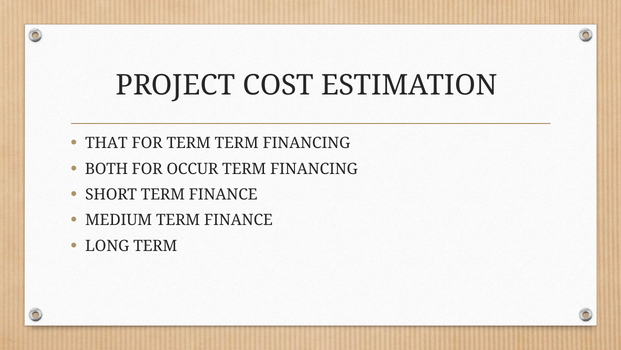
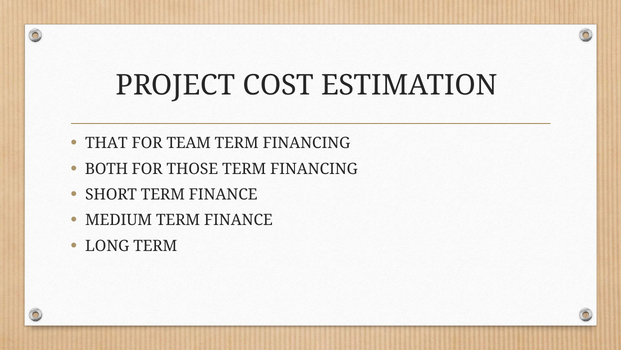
FOR TERM: TERM -> TEAM
OCCUR: OCCUR -> THOSE
